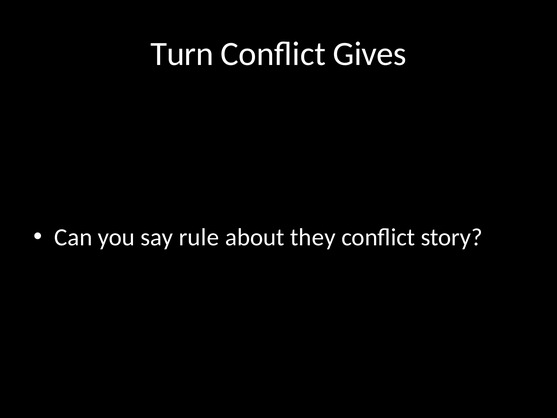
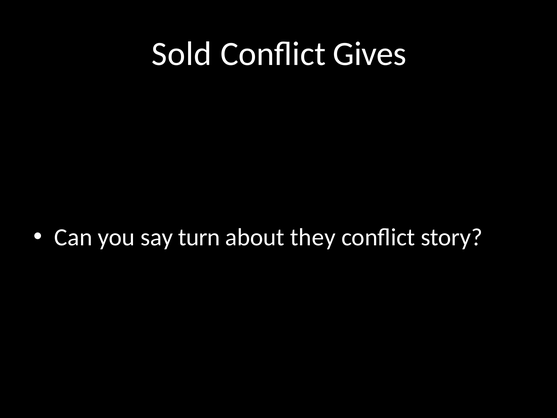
Turn: Turn -> Sold
rule: rule -> turn
